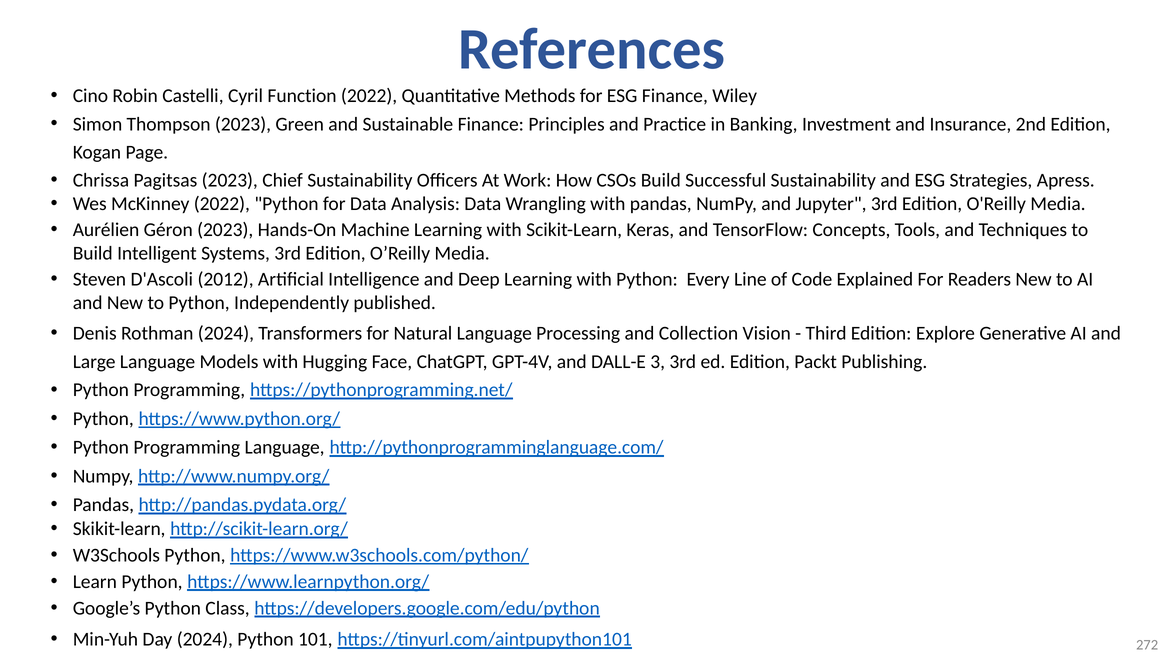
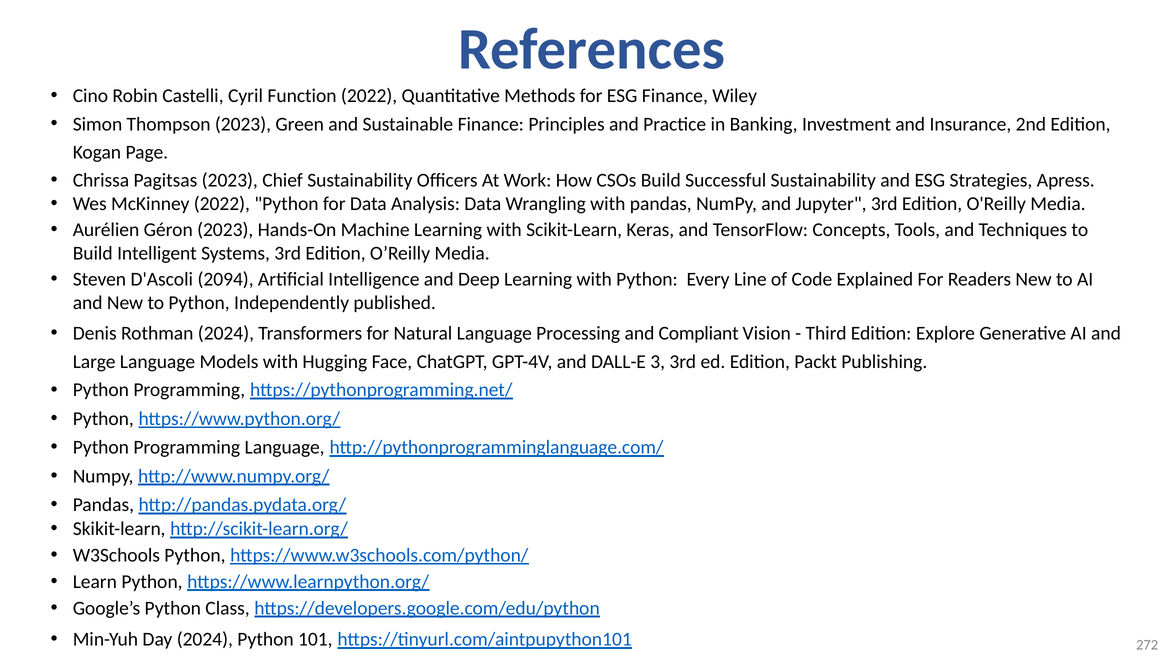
2012: 2012 -> 2094
Collection: Collection -> Compliant
